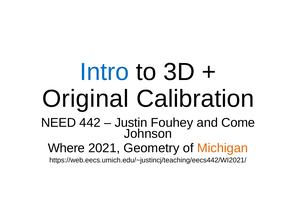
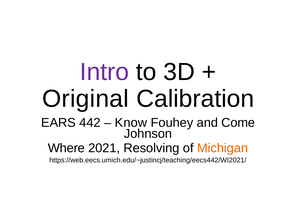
Intro colour: blue -> purple
NEED: NEED -> EARS
Justin: Justin -> Know
Geometry: Geometry -> Resolving
